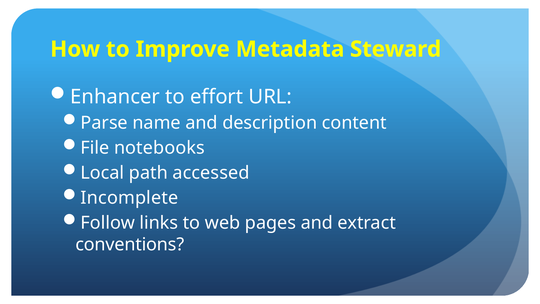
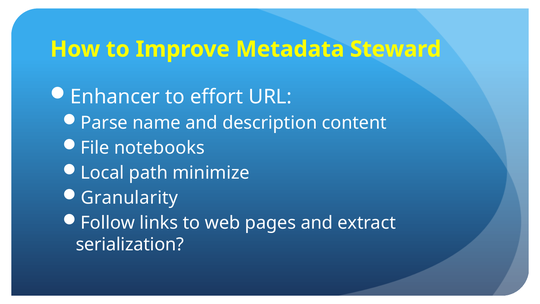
accessed: accessed -> minimize
Incomplete: Incomplete -> Granularity
conventions: conventions -> serialization
